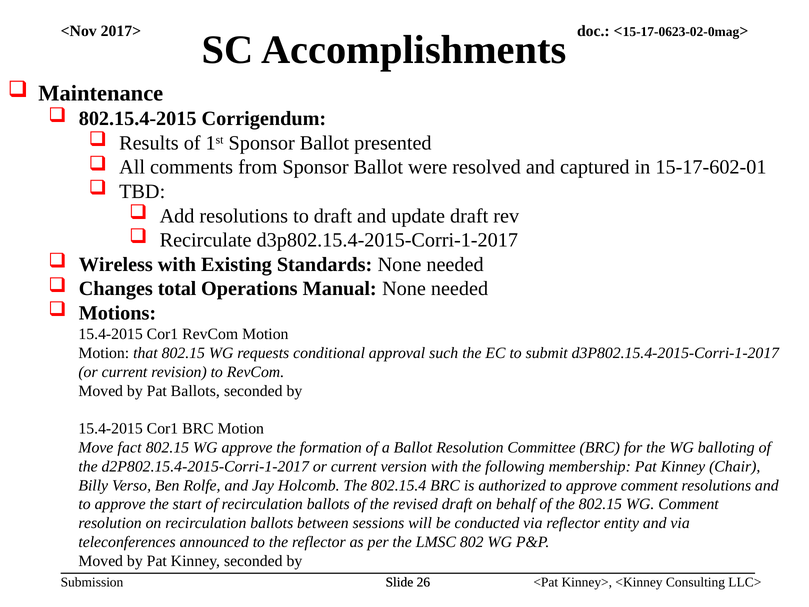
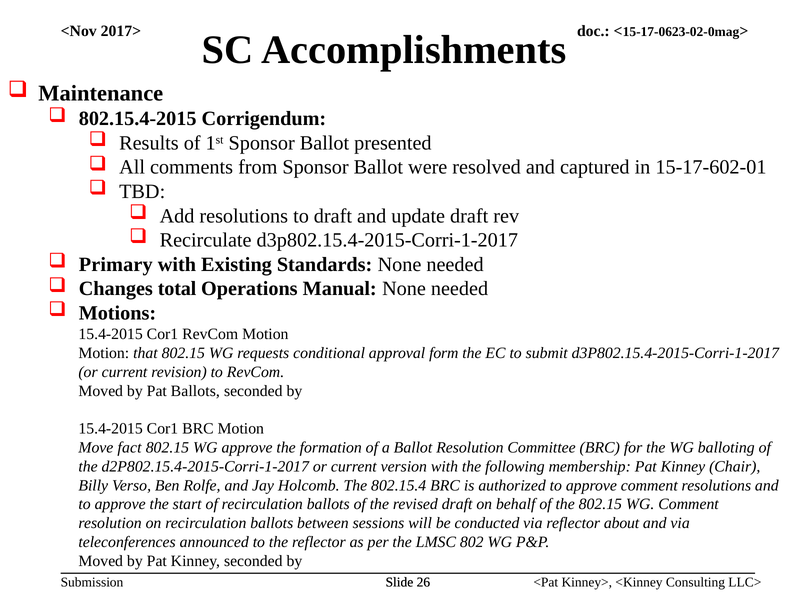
Wireless: Wireless -> Primary
such: such -> form
entity: entity -> about
